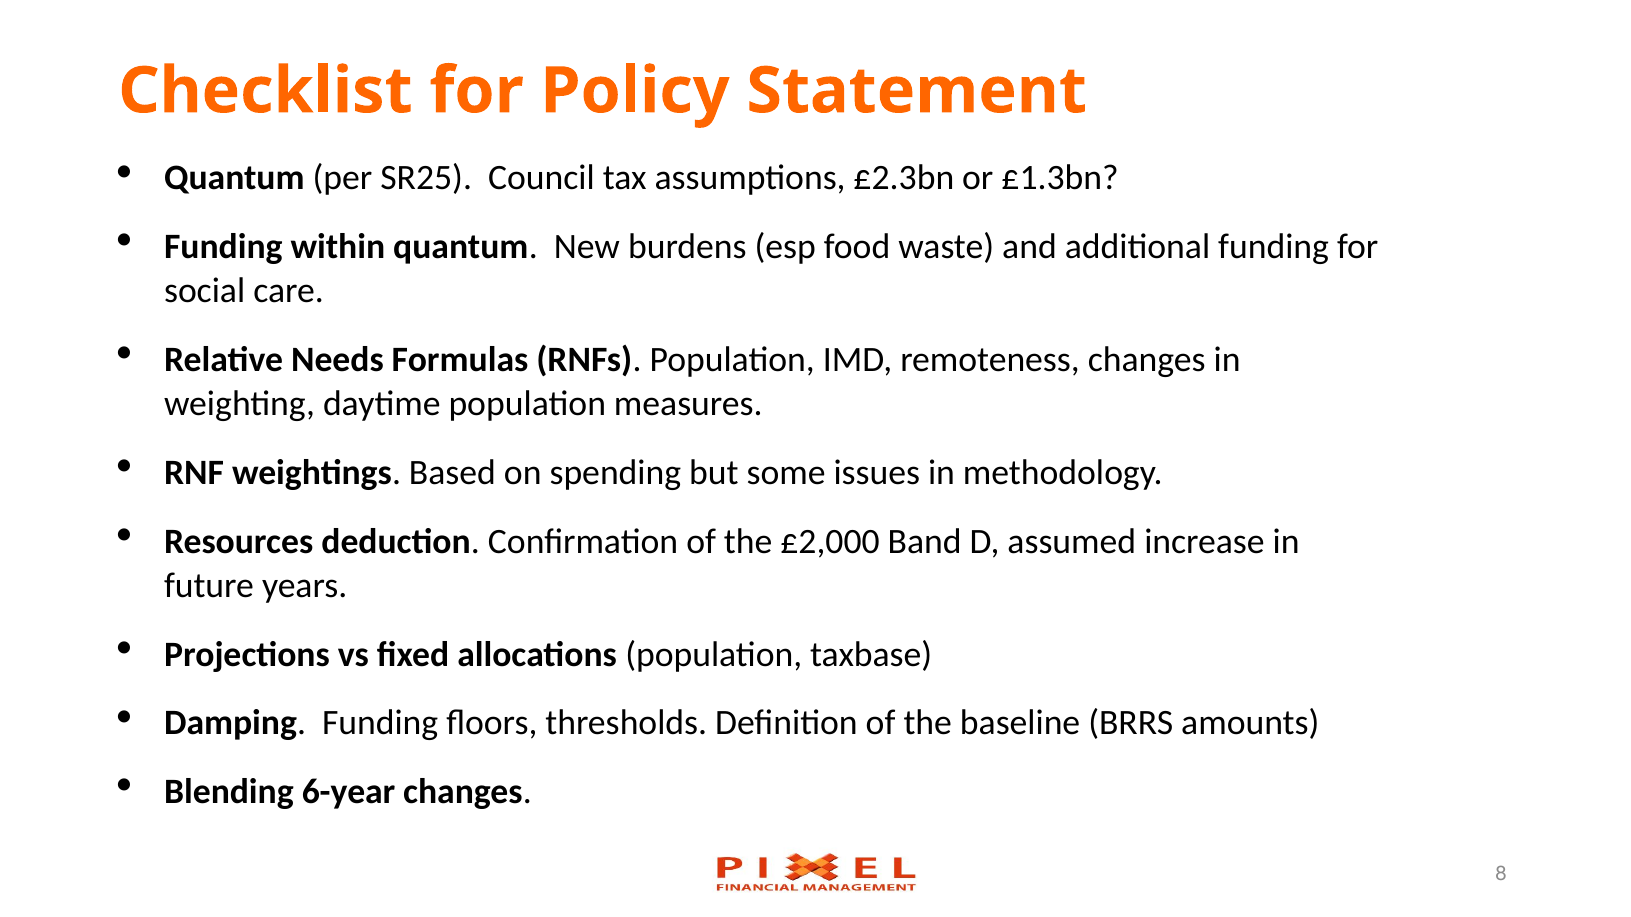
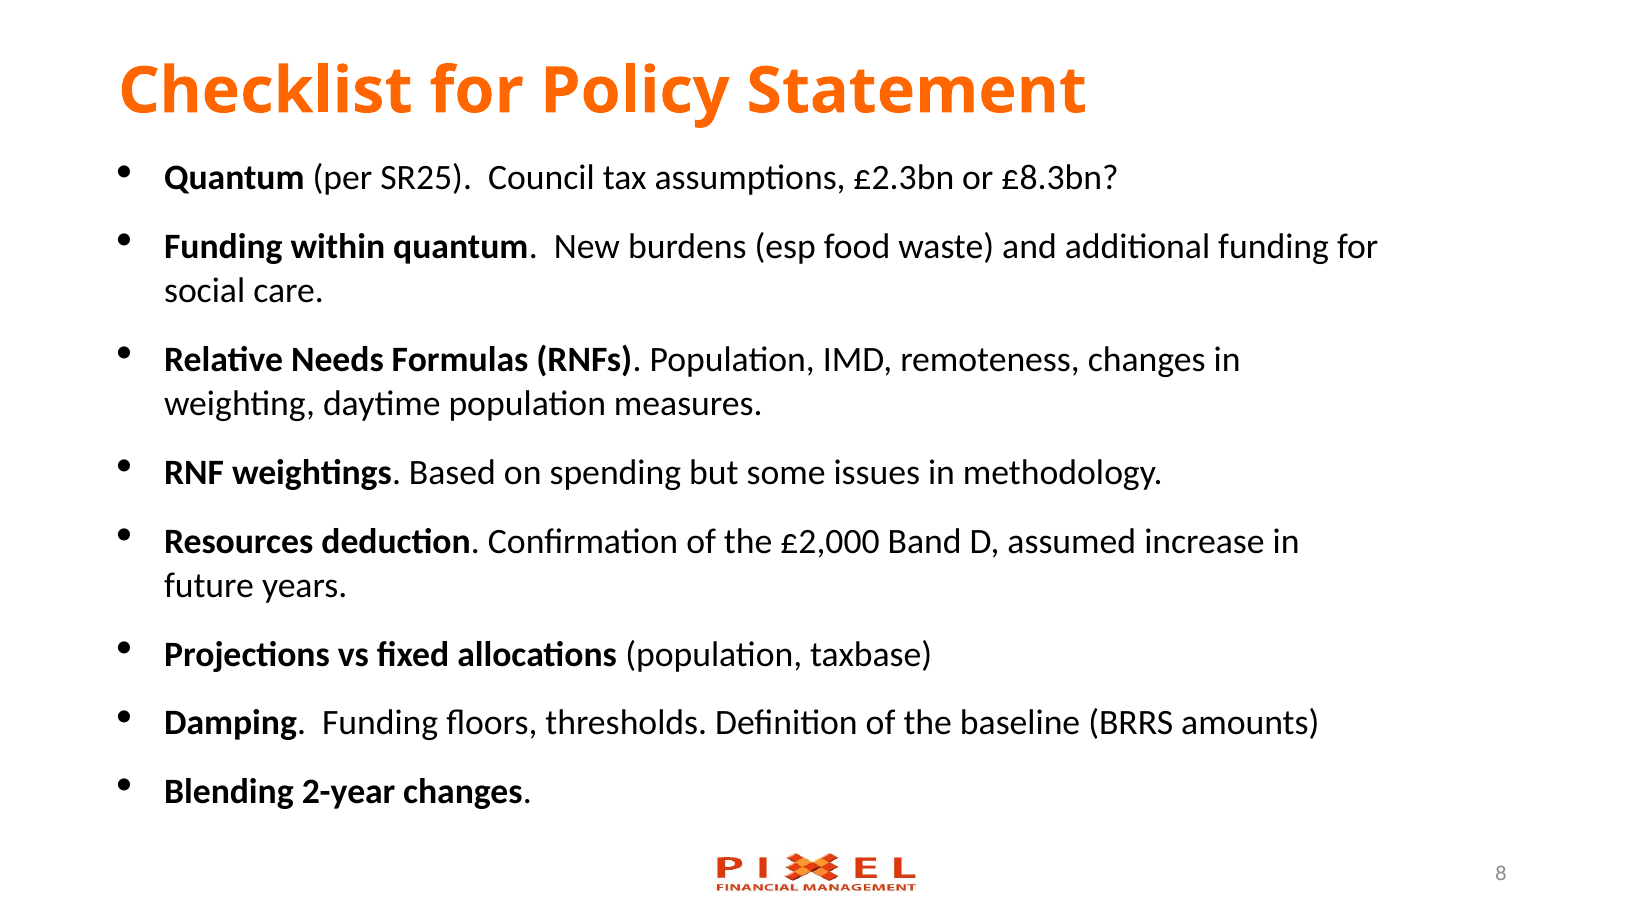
£1.3bn: £1.3bn -> £8.3bn
6-year: 6-year -> 2-year
